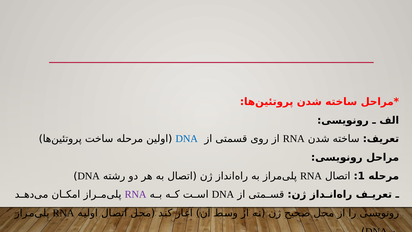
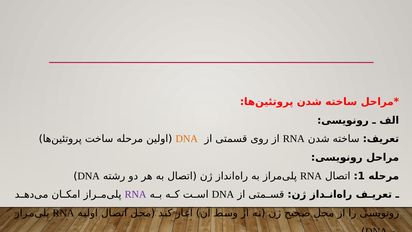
DNA at (187, 139) colour: blue -> orange
